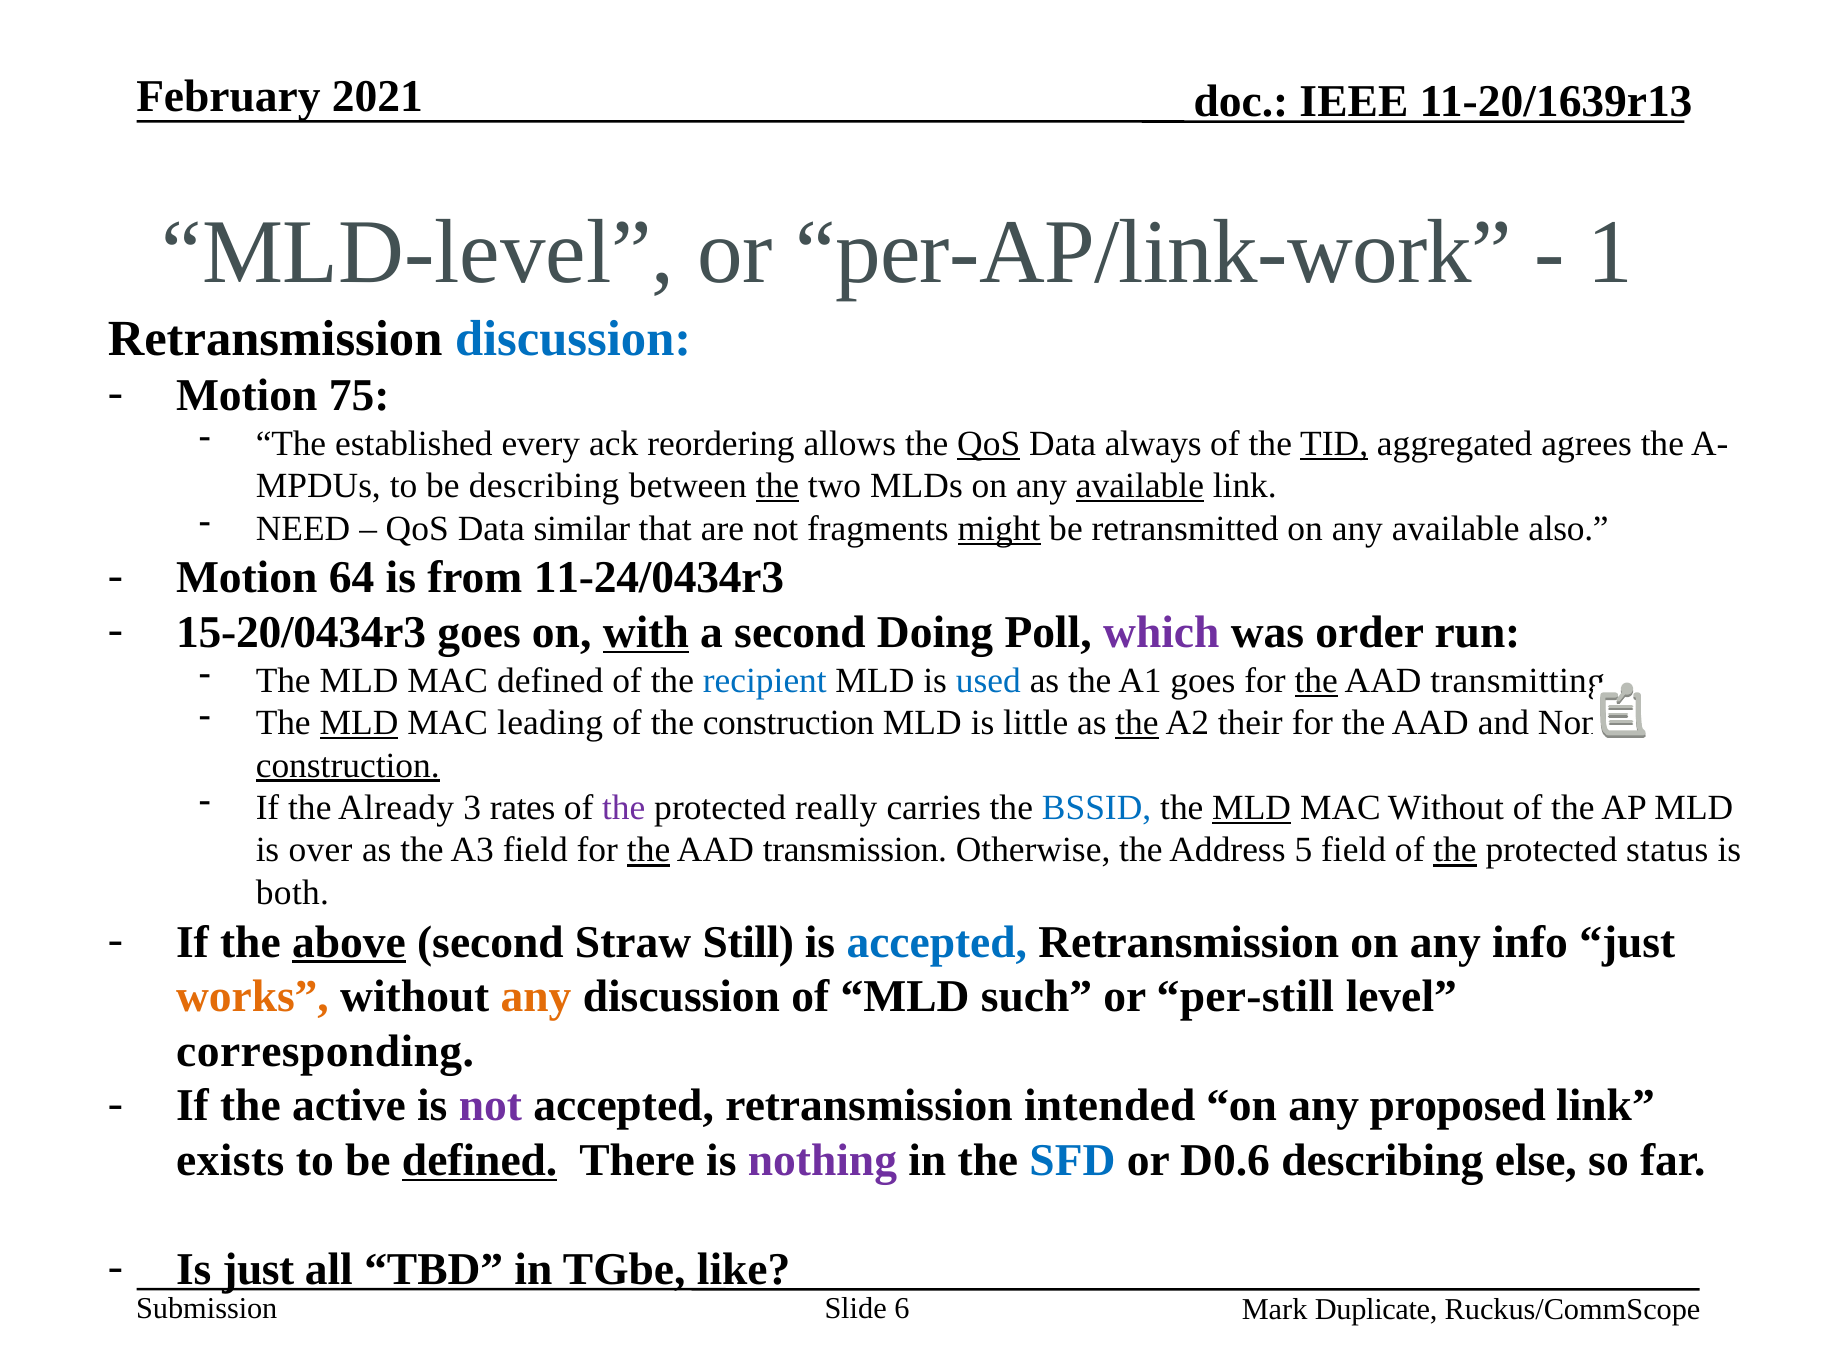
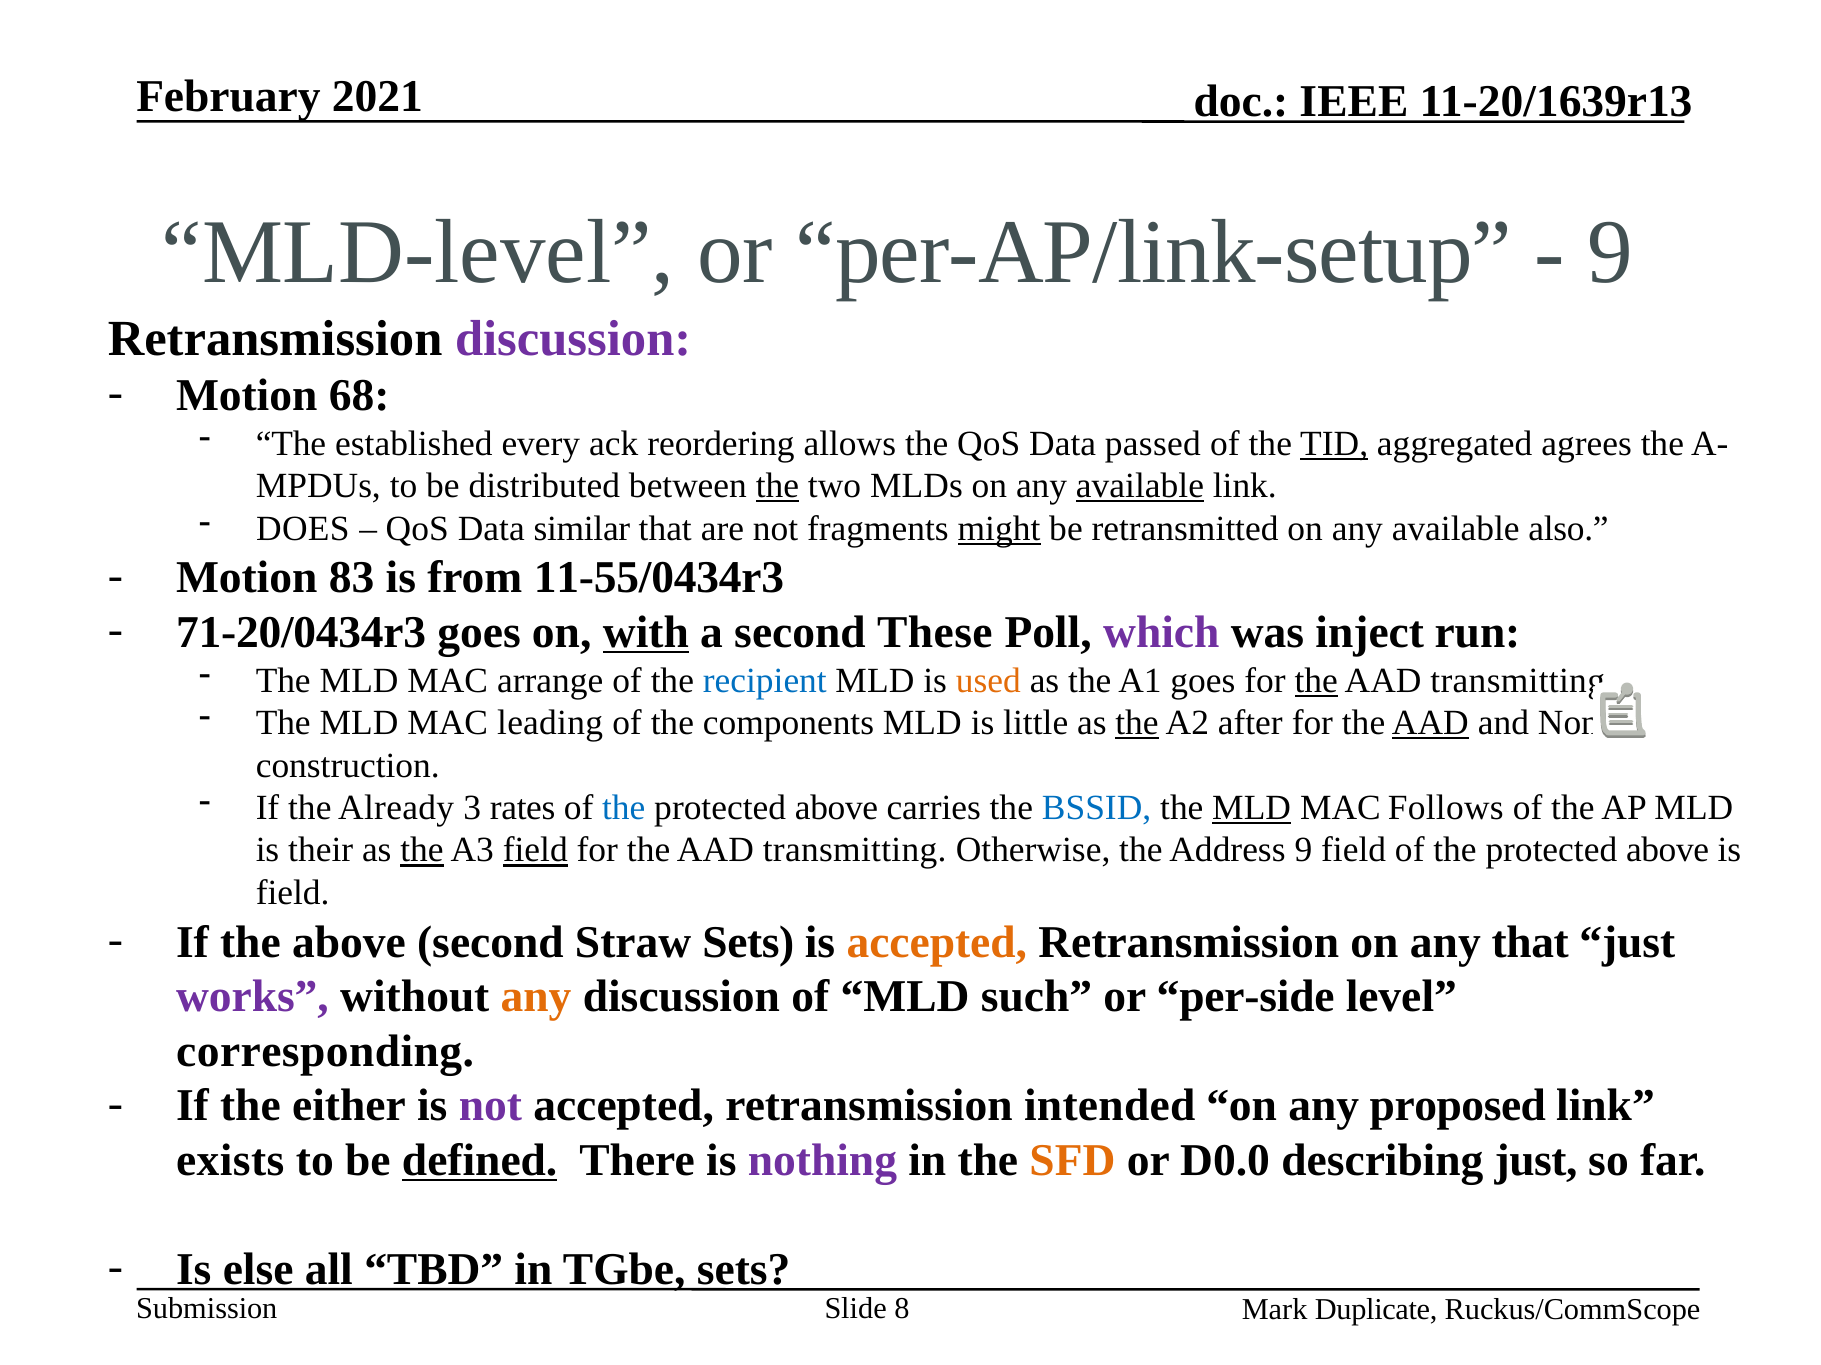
per-AP/link-work: per-AP/link-work -> per-AP/link-setup
1 at (1610, 252): 1 -> 9
discussion at (573, 339) colour: blue -> purple
75: 75 -> 68
QoS at (989, 444) underline: present -> none
always: always -> passed
be describing: describing -> distributed
NEED: NEED -> DOES
64: 64 -> 83
11-24/0434r3: 11-24/0434r3 -> 11-55/0434r3
15-20/0434r3: 15-20/0434r3 -> 71-20/0434r3
Doing: Doing -> These
order: order -> inject
MAC defined: defined -> arrange
used colour: blue -> orange
MLD at (359, 723) underline: present -> none
the construction: construction -> components
their: their -> after
AAD at (1430, 723) underline: none -> present
construction at (348, 766) underline: present -> none
the at (624, 808) colour: purple -> blue
really at (836, 808): really -> above
MAC Without: Without -> Follows
over: over -> their
the at (422, 851) underline: none -> present
field at (535, 851) underline: none -> present
the at (649, 851) underline: present -> none
transmission at (855, 851): transmission -> transmitting
Address 5: 5 -> 9
the at (1455, 851) underline: present -> none
status at (1667, 851): status -> above
both at (292, 893): both -> field
above at (349, 943) underline: present -> none
Straw Still: Still -> Sets
accepted at (937, 943) colour: blue -> orange
any info: info -> that
works colour: orange -> purple
per-still: per-still -> per-side
active: active -> either
SFD colour: blue -> orange
D0.6: D0.6 -> D0.0
describing else: else -> just
Is just: just -> else
TGbe like: like -> sets
6: 6 -> 8
